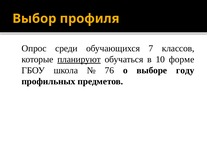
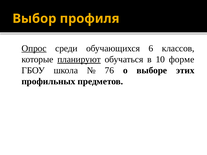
Опрос underline: none -> present
7: 7 -> 6
году: году -> этих
